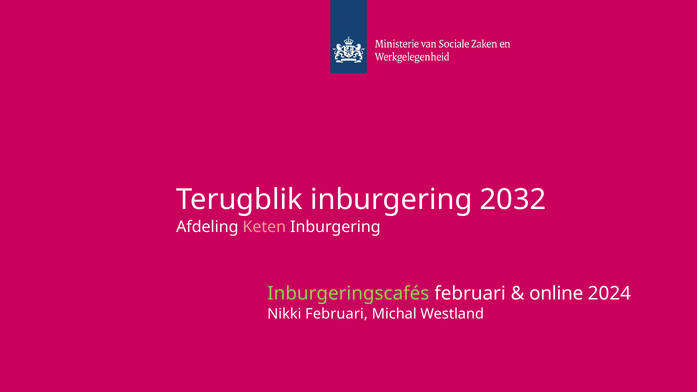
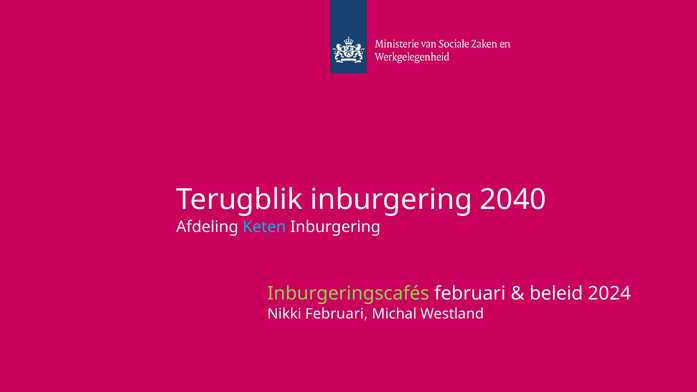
2032: 2032 -> 2040
Keten colour: pink -> light blue
online: online -> beleid
